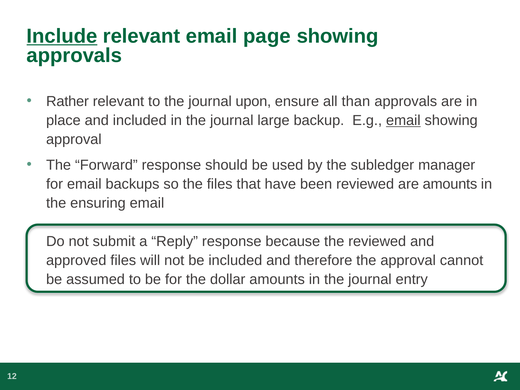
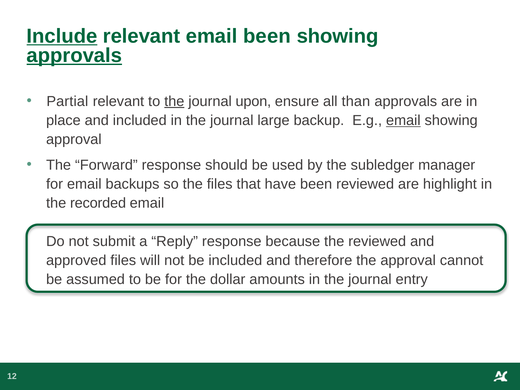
email page: page -> been
approvals at (74, 56) underline: none -> present
Rather: Rather -> Partial
the at (174, 101) underline: none -> present
are amounts: amounts -> highlight
ensuring: ensuring -> recorded
